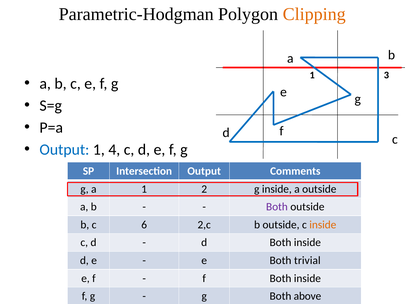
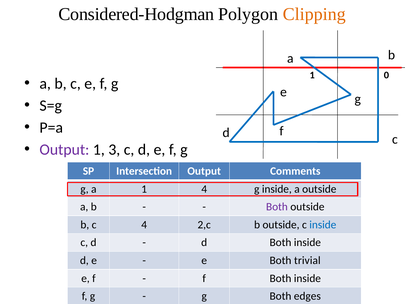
Parametric-Hodgman: Parametric-Hodgman -> Considered-Hodgman
3: 3 -> 0
Output at (64, 149) colour: blue -> purple
4: 4 -> 3
1 2: 2 -> 4
c 6: 6 -> 4
inside at (323, 225) colour: orange -> blue
above: above -> edges
